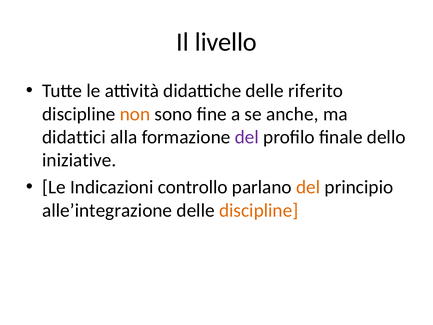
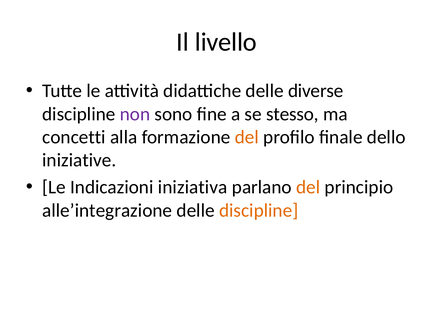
riferito: riferito -> diverse
non colour: orange -> purple
anche: anche -> stesso
didattici: didattici -> concetti
del at (247, 137) colour: purple -> orange
controllo: controllo -> iniziativa
